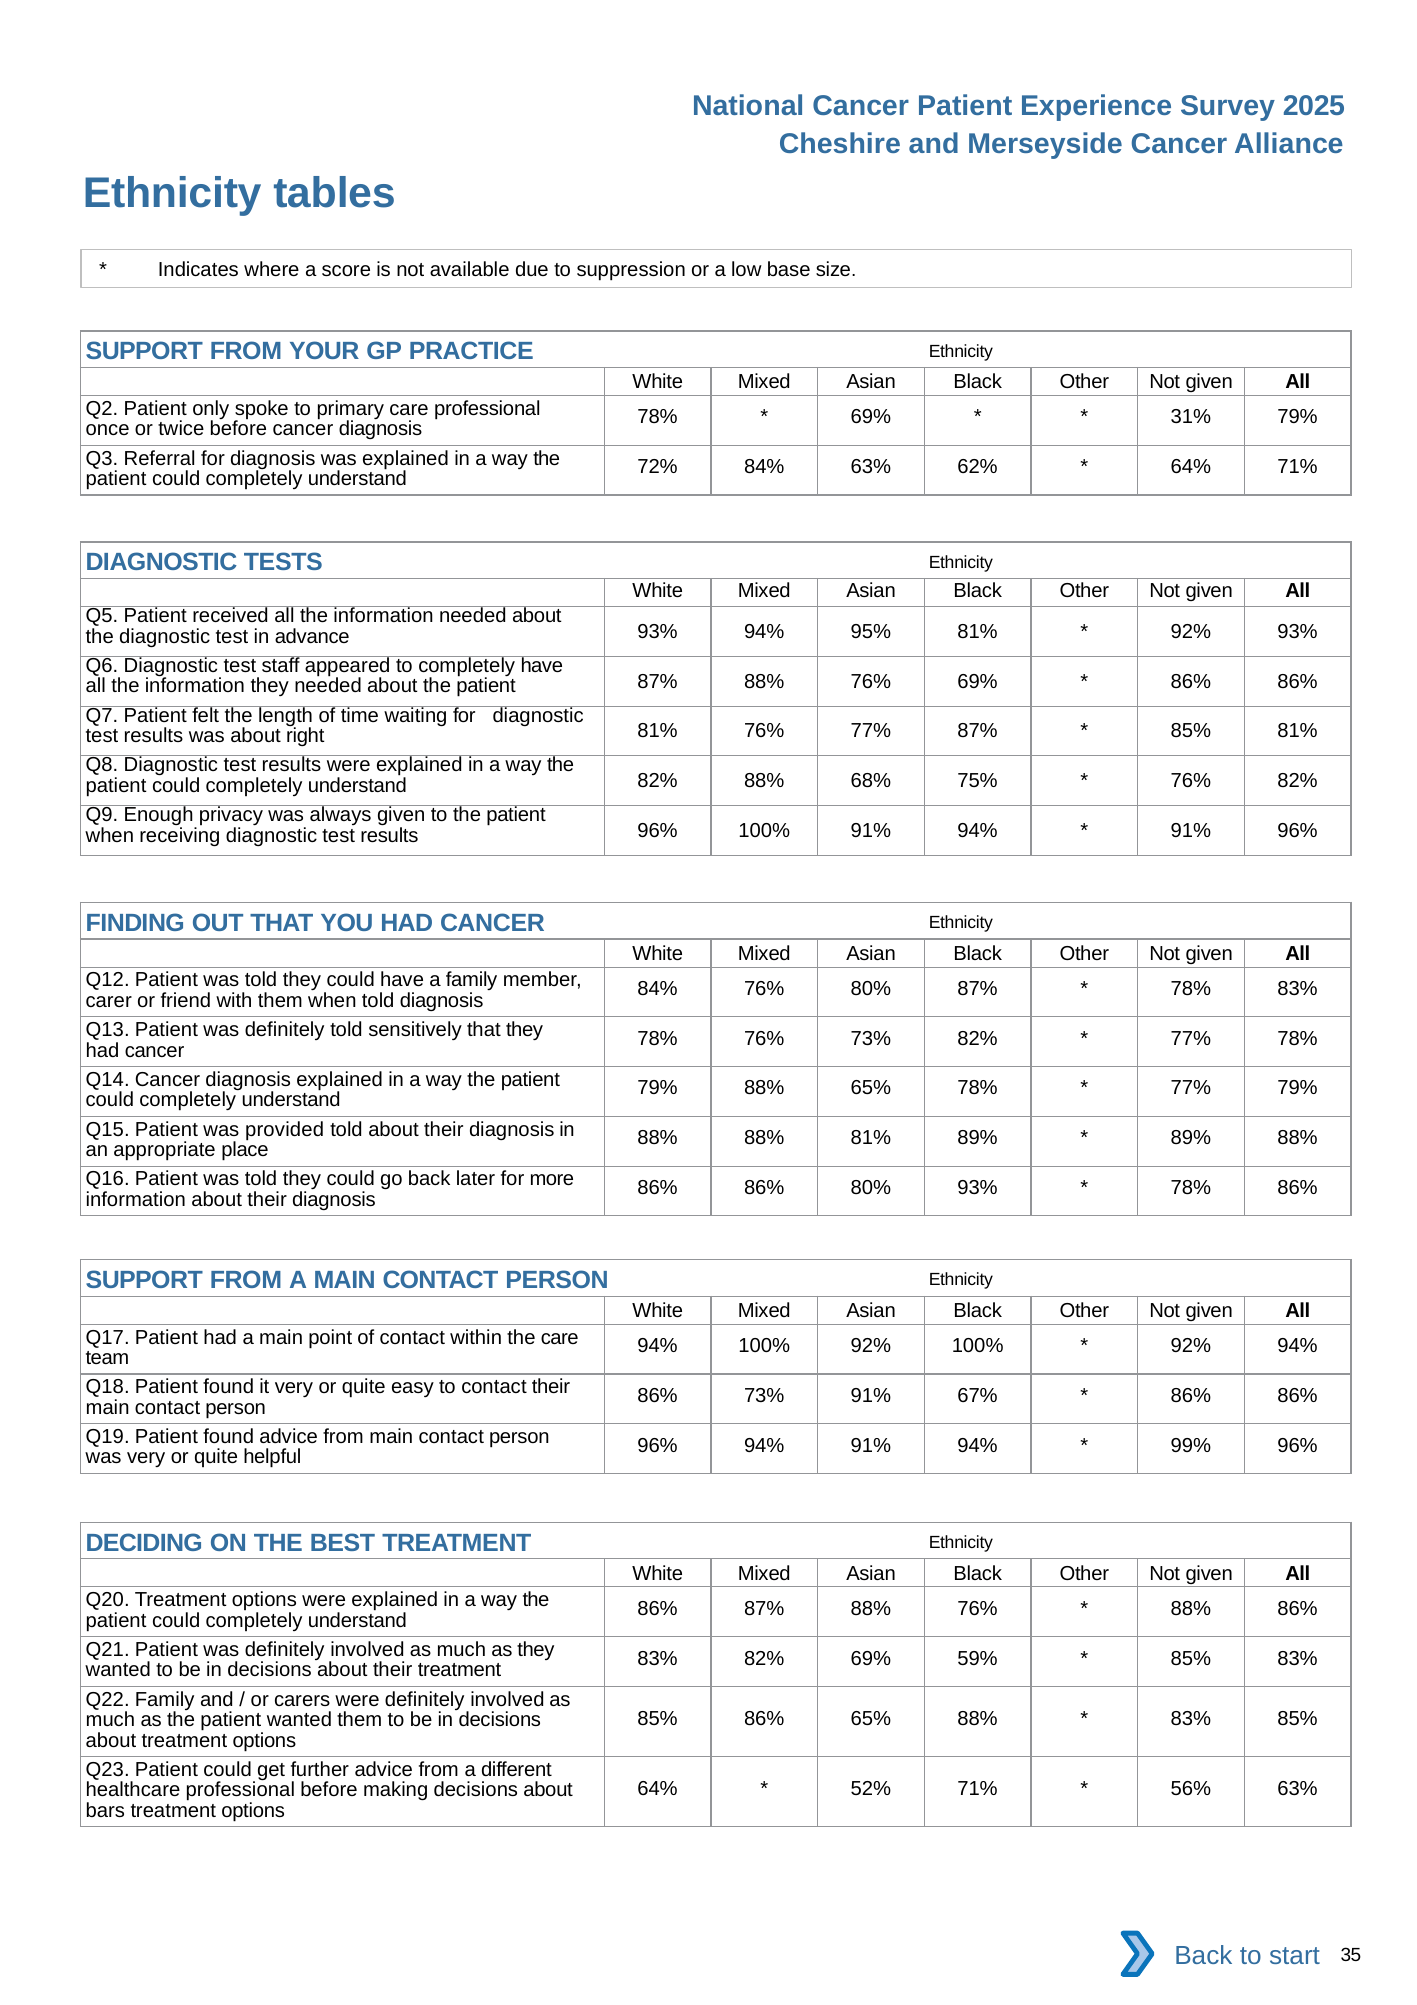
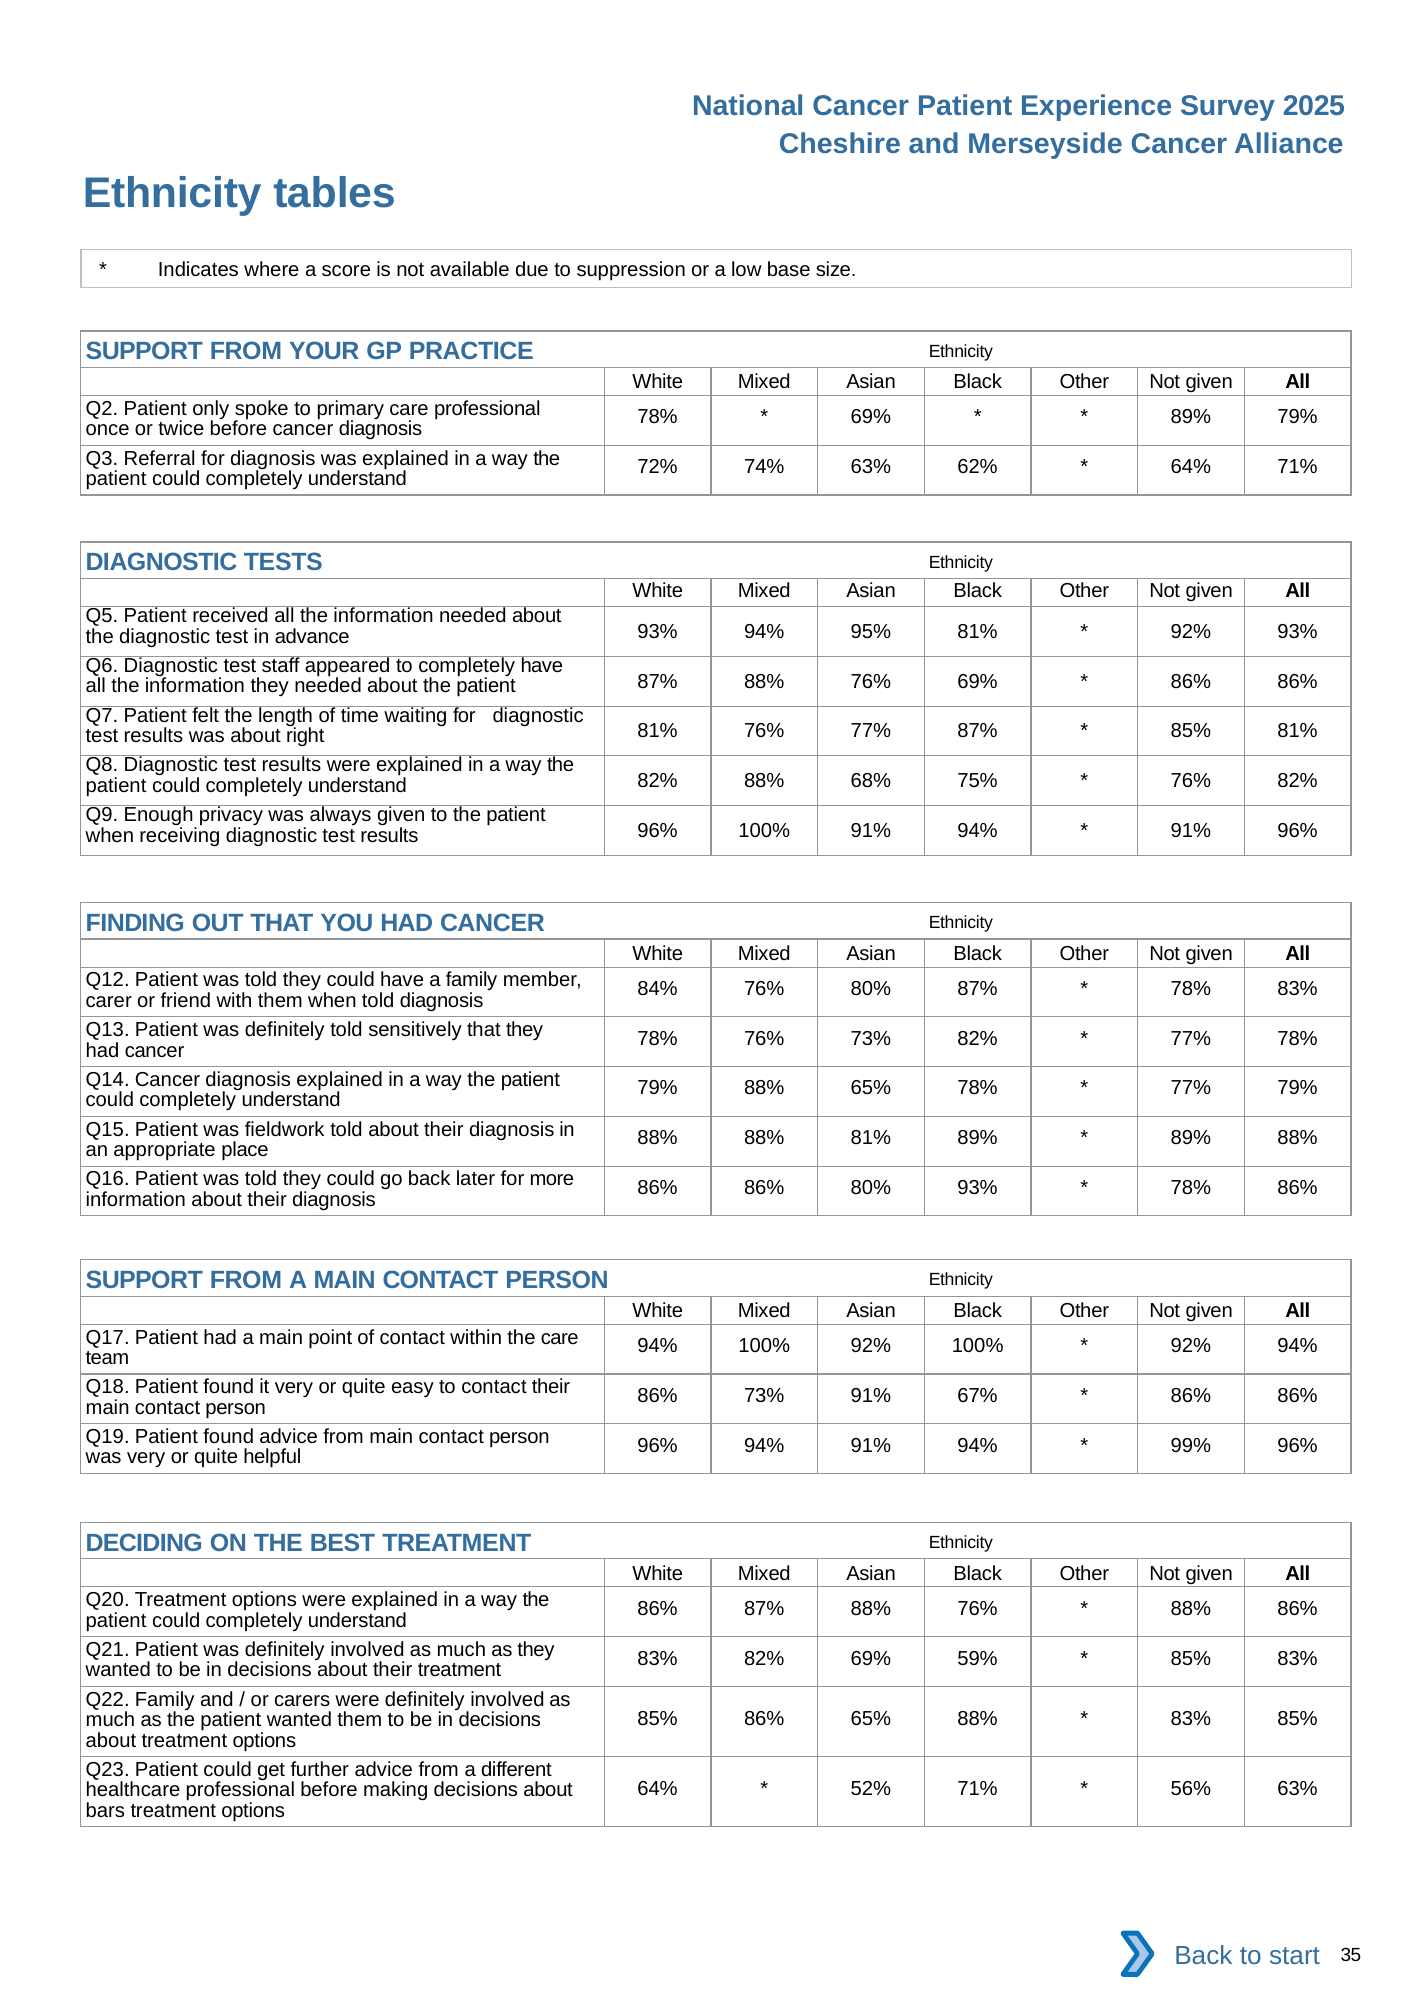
31% at (1191, 417): 31% -> 89%
72% 84%: 84% -> 74%
provided: provided -> fieldwork
